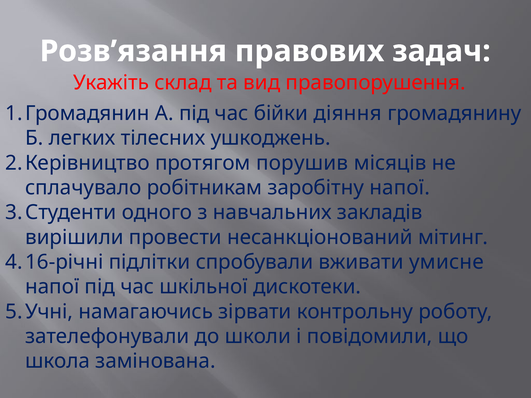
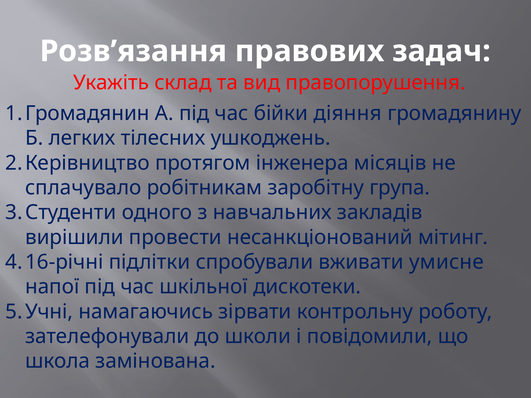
порушив: порушив -> інженера
заробітну напої: напої -> група
